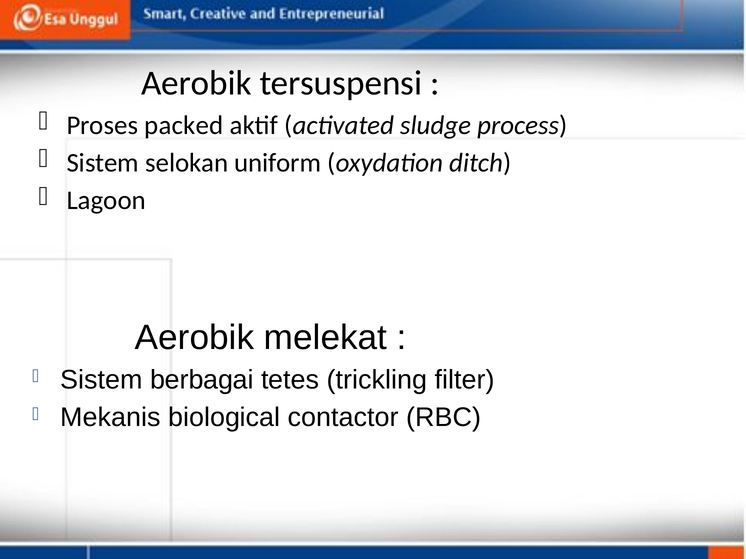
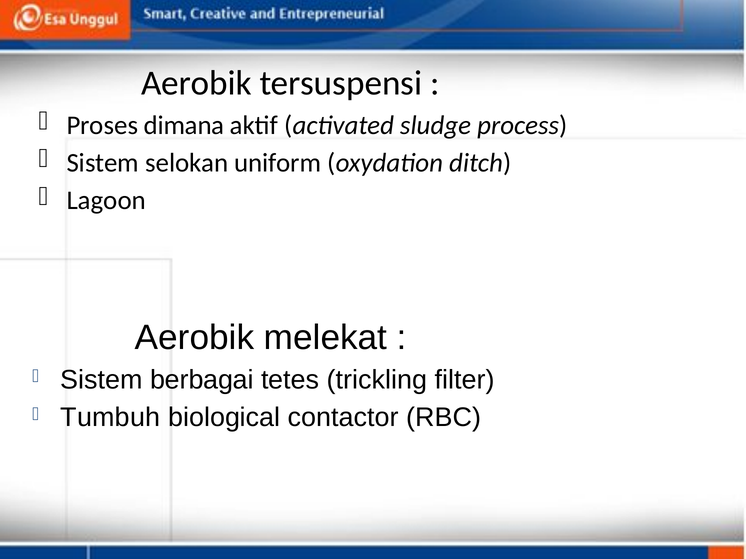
packed: packed -> dimana
Mekanis: Mekanis -> Tumbuh
